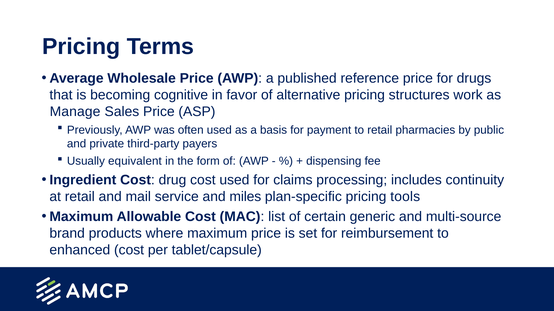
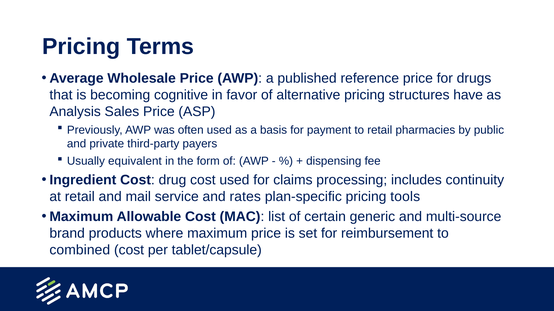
work: work -> have
Manage: Manage -> Analysis
miles: miles -> rates
enhanced: enhanced -> combined
